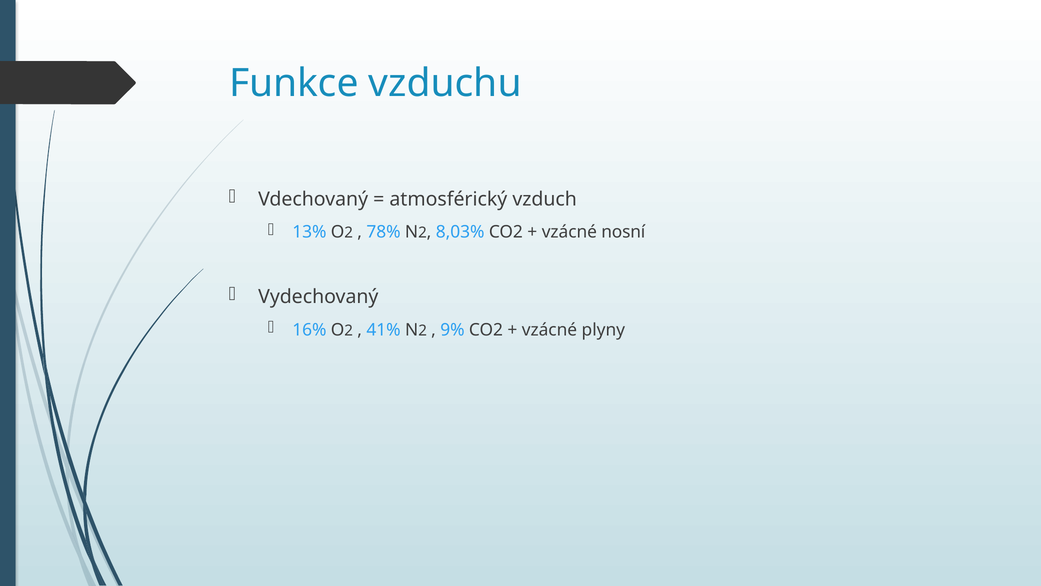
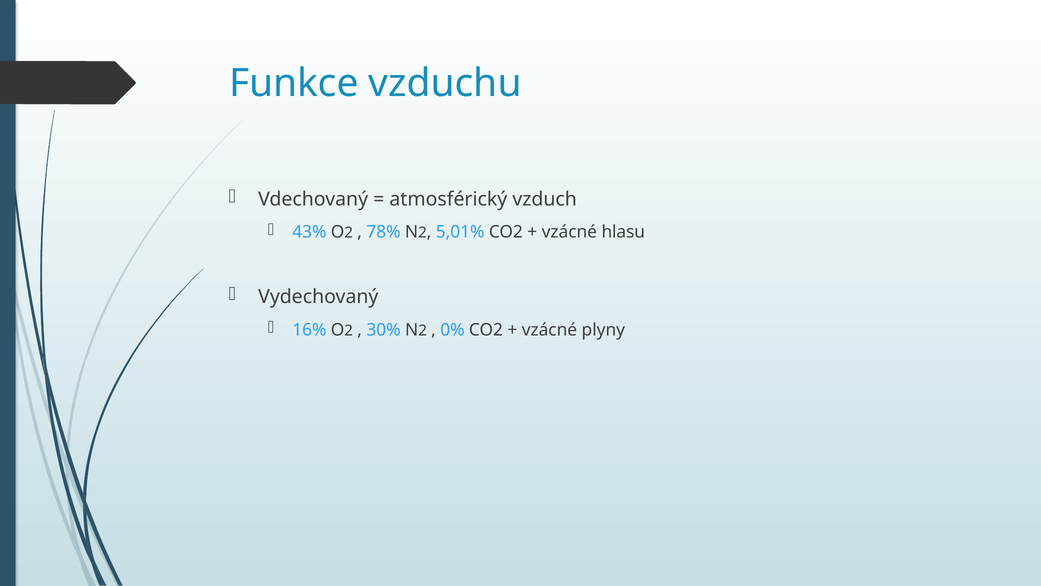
13%: 13% -> 43%
8,03%: 8,03% -> 5,01%
nosní: nosní -> hlasu
41%: 41% -> 30%
9%: 9% -> 0%
